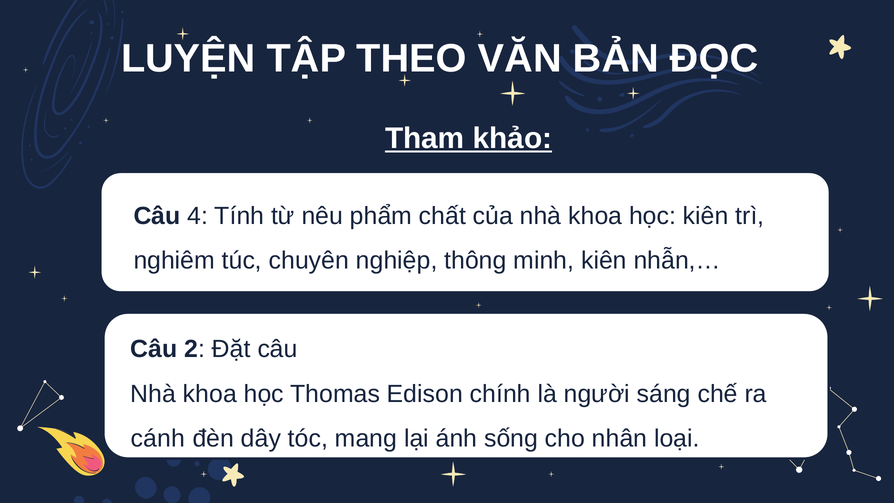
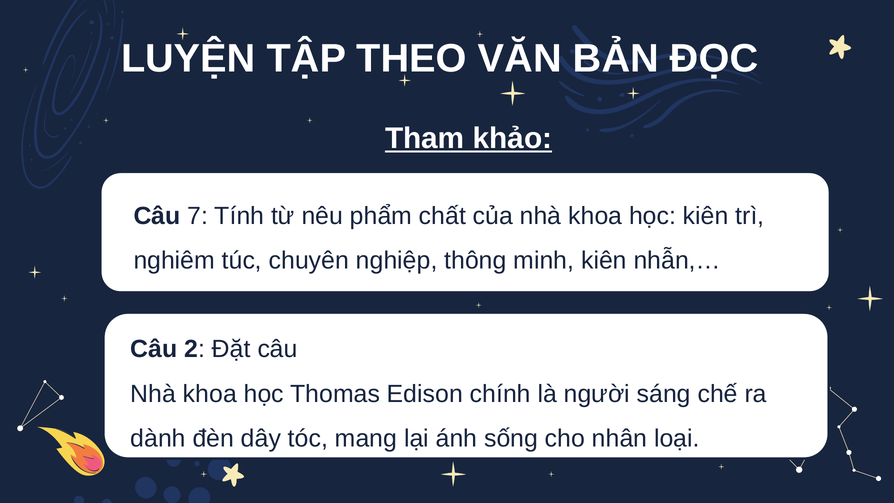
4: 4 -> 7
cánh: cánh -> dành
